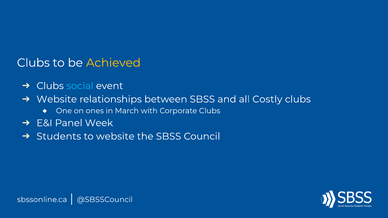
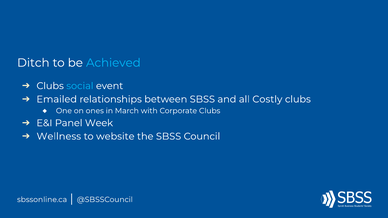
Clubs at (33, 63): Clubs -> Ditch
Achieved colour: yellow -> light blue
Website at (57, 99): Website -> Emailed
Students: Students -> Wellness
